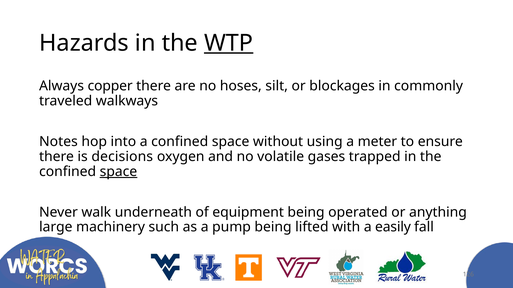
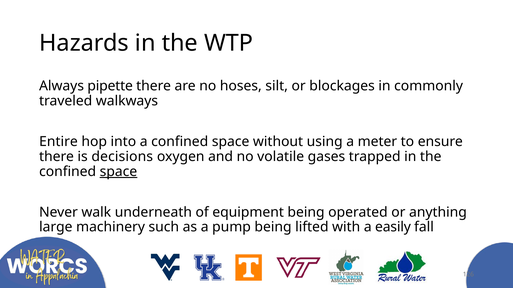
WTP underline: present -> none
copper: copper -> pipette
Notes: Notes -> Entire
